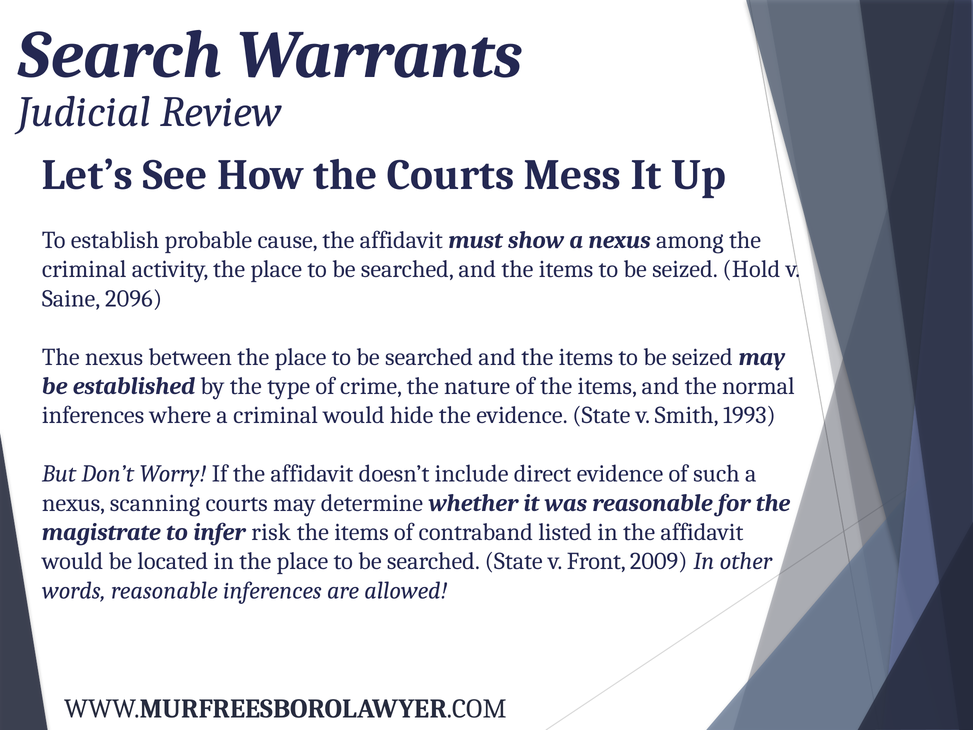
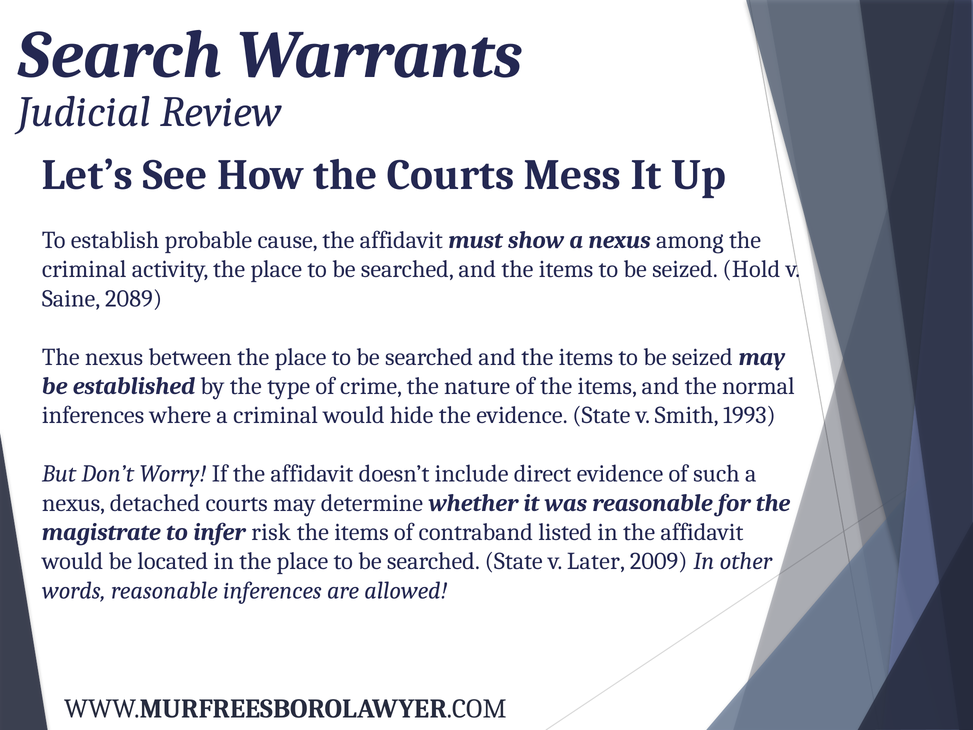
2096: 2096 -> 2089
scanning: scanning -> detached
Front: Front -> Later
